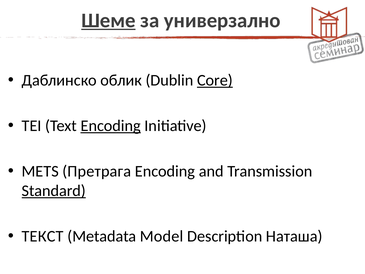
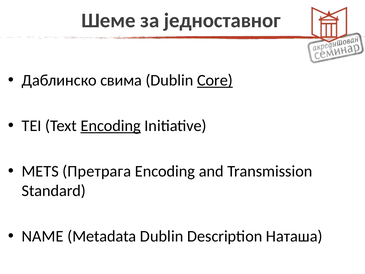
Шеме underline: present -> none
универзално: универзално -> једноставног
облик: облик -> свима
Standard underline: present -> none
ТЕКСТ: ТЕКСТ -> NAME
Metadata Model: Model -> Dublin
